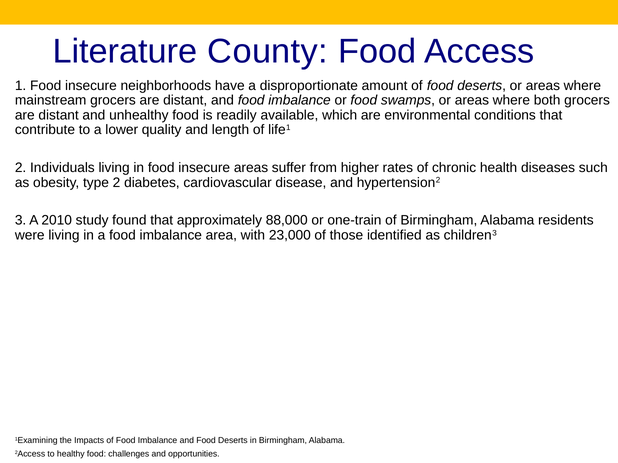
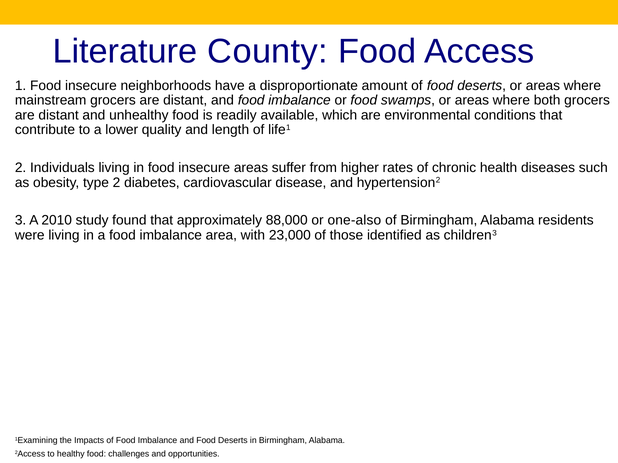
one-train: one-train -> one-also
